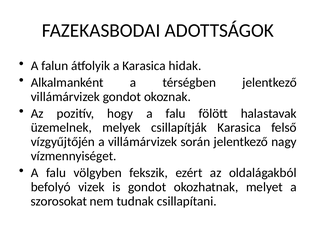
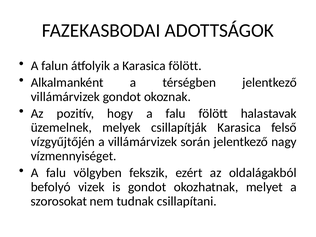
Karasica hidak: hidak -> fölött
